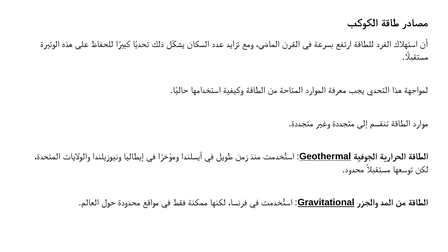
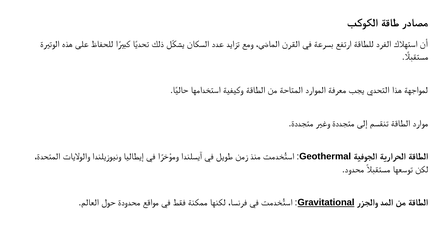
Geothermal underline: present -> none
